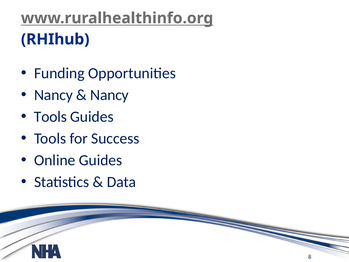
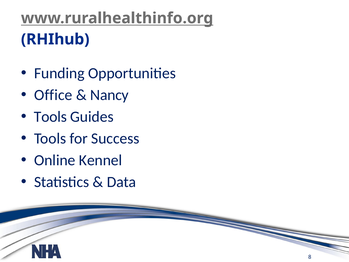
Nancy at (53, 95): Nancy -> Office
Online Guides: Guides -> Kennel
